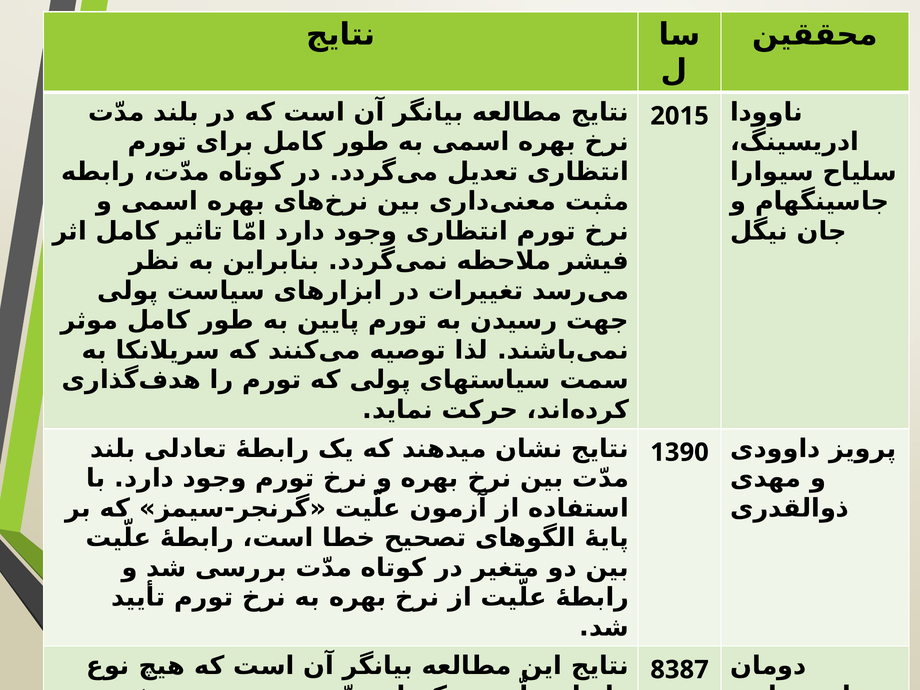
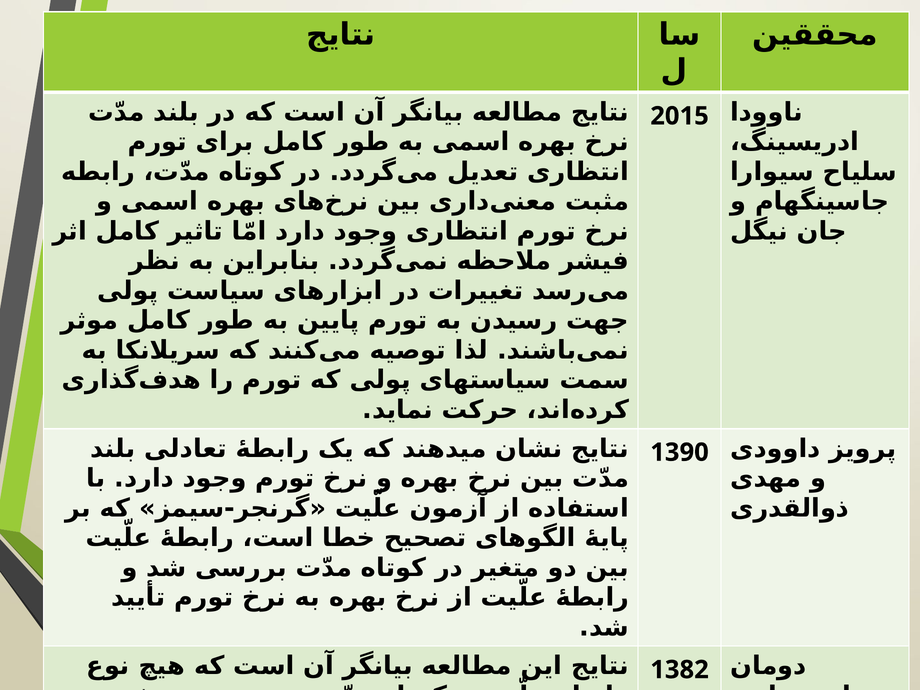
8387: 8387 -> 1382
